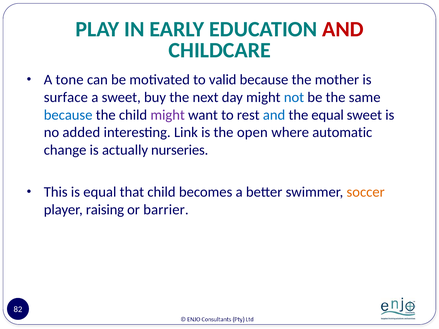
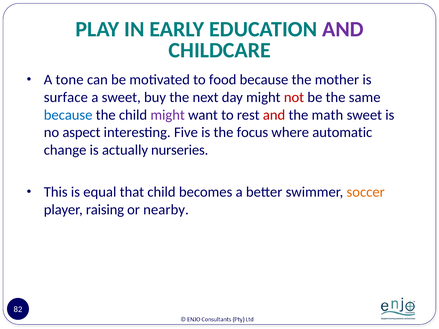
AND at (343, 29) colour: red -> purple
valid: valid -> food
not colour: blue -> red
and at (274, 115) colour: blue -> red
the equal: equal -> math
added: added -> aspect
Link: Link -> Five
open: open -> focus
barrier: barrier -> nearby
